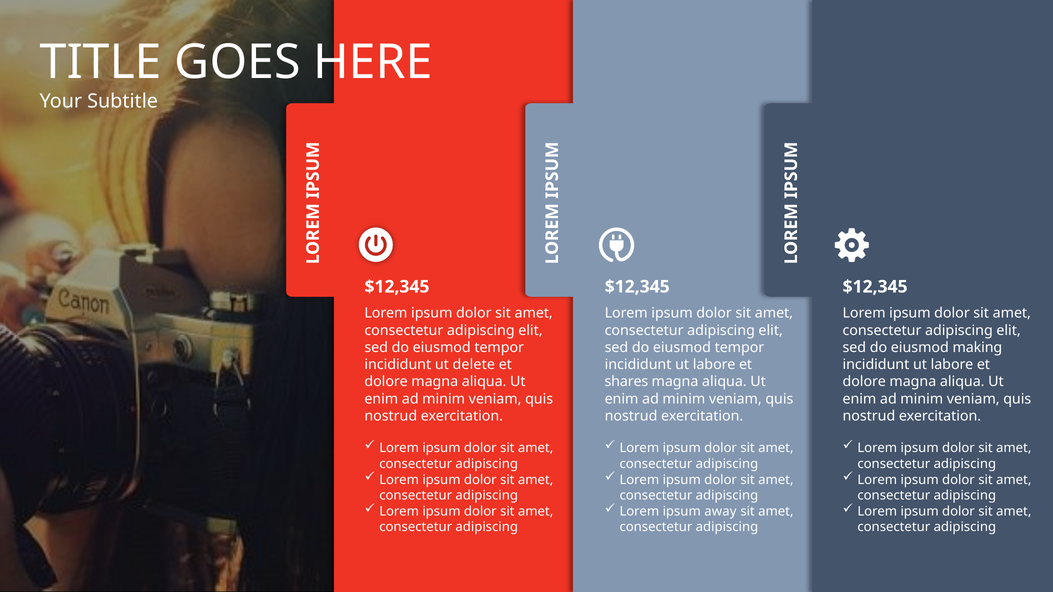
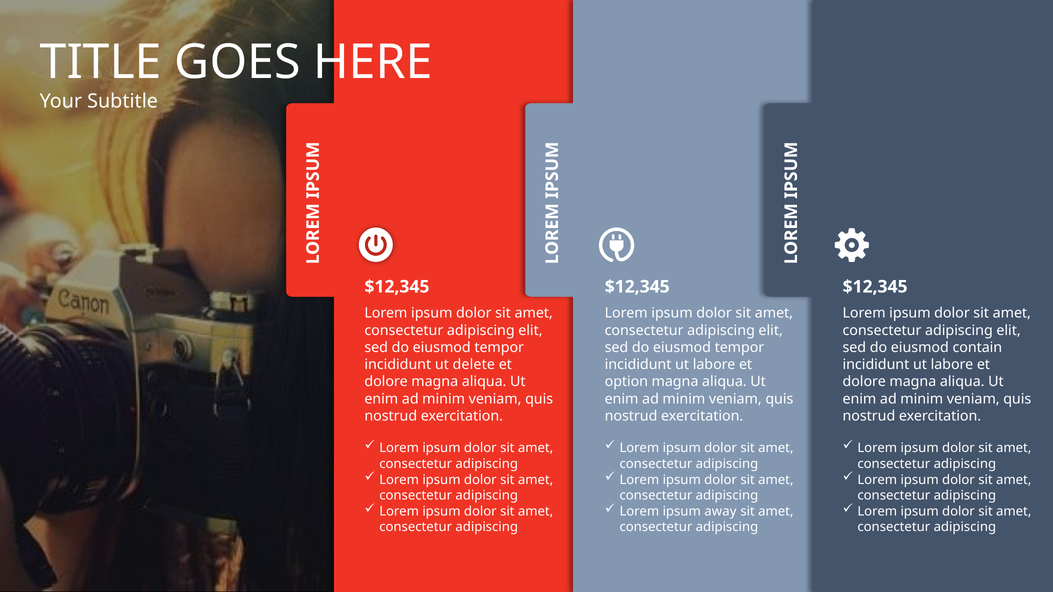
making: making -> contain
shares: shares -> option
